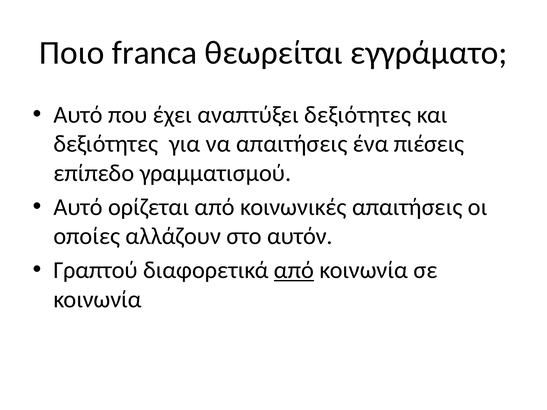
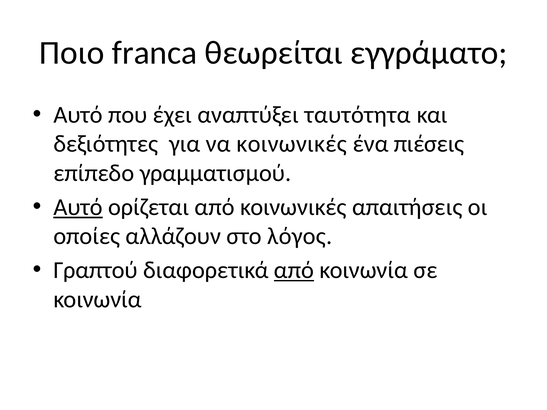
αναπτύξει δεξιότητες: δεξιότητες -> ταυτότητα
να απαιτήσεις: απαιτήσεις -> κοινωνικές
Αυτό at (78, 207) underline: none -> present
αυτόν: αυτόν -> λόγος
